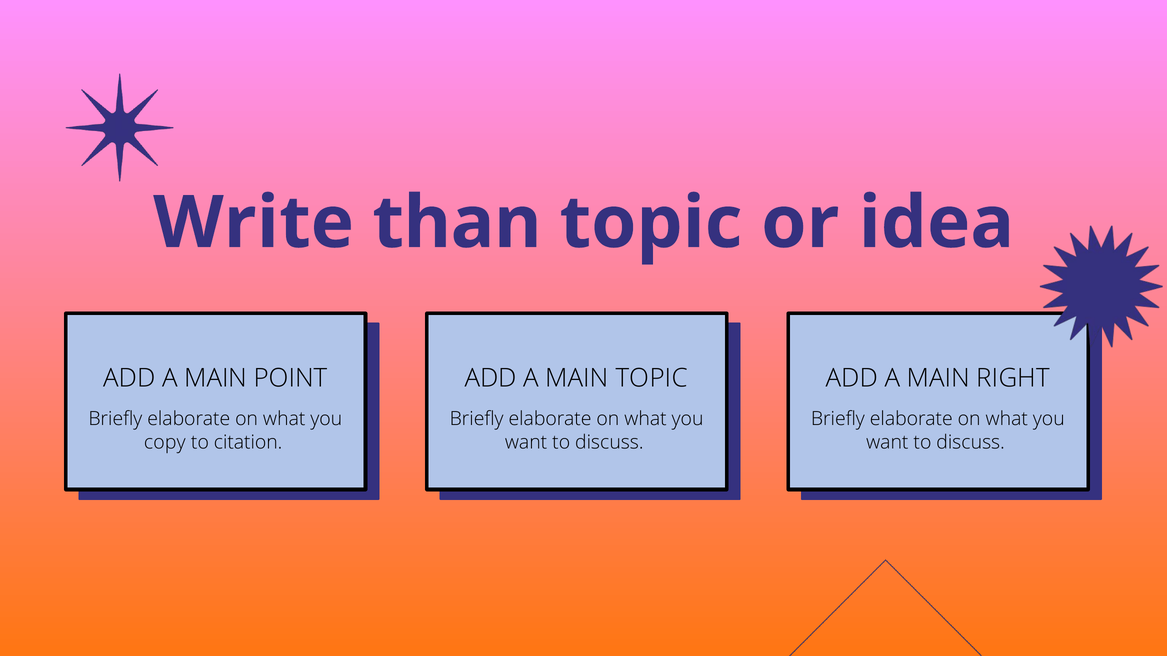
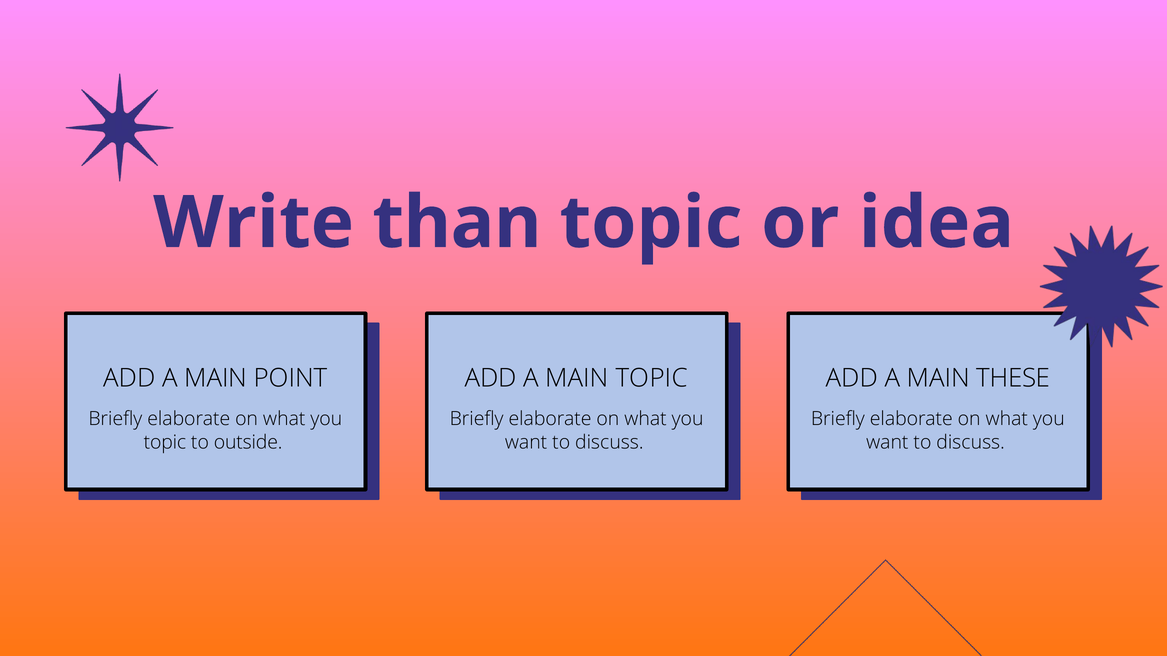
RIGHT: RIGHT -> THESE
copy at (165, 443): copy -> topic
citation: citation -> outside
